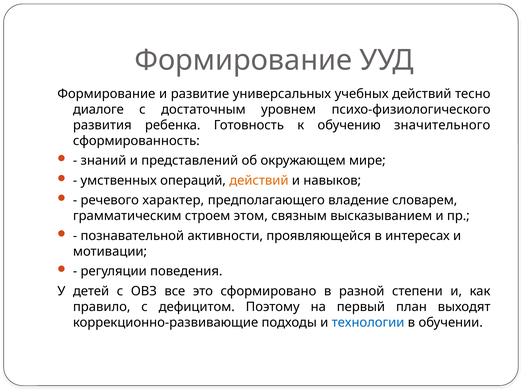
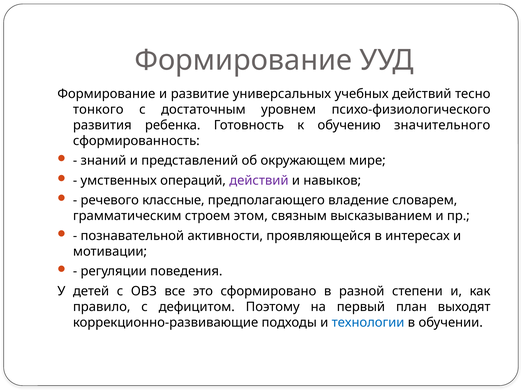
диалоге: диалоге -> тонкого
действий at (259, 181) colour: orange -> purple
характер: характер -> классные
